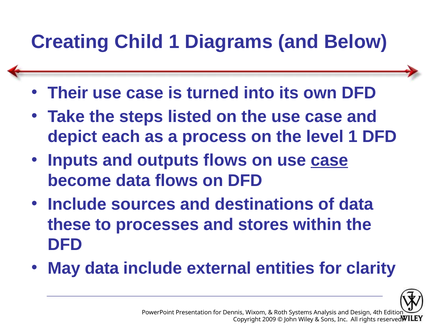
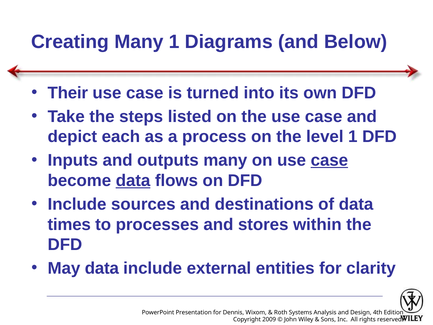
Creating Child: Child -> Many
outputs flows: flows -> many
data at (133, 180) underline: none -> present
these: these -> times
